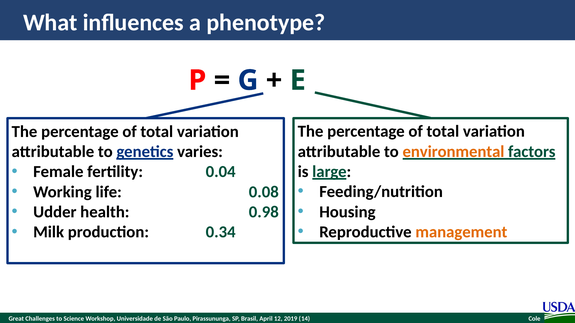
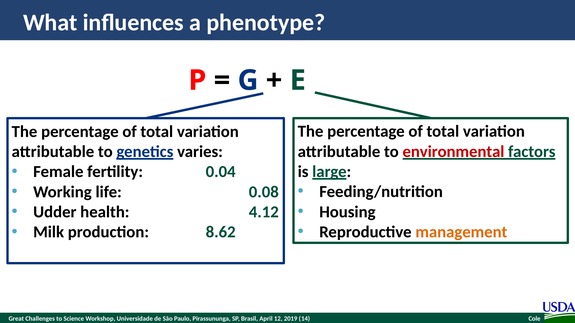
environmental colour: orange -> red
0.98: 0.98 -> 4.12
0.34: 0.34 -> 8.62
